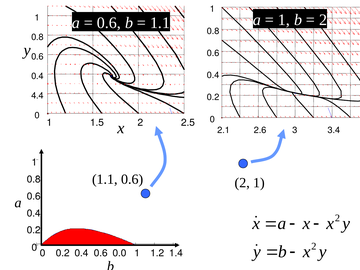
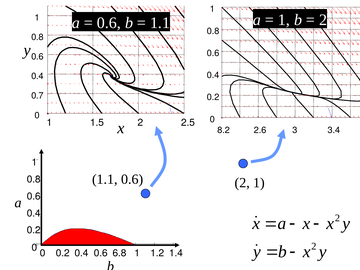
4.4: 4.4 -> 0.7
2.1: 2.1 -> 8.2
0.0: 0.0 -> 6.8
